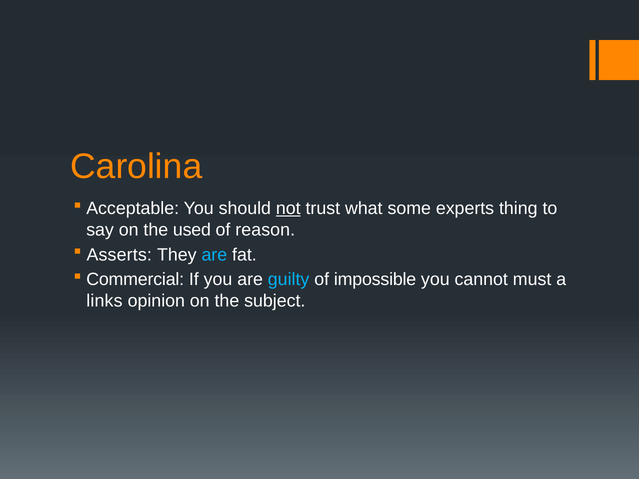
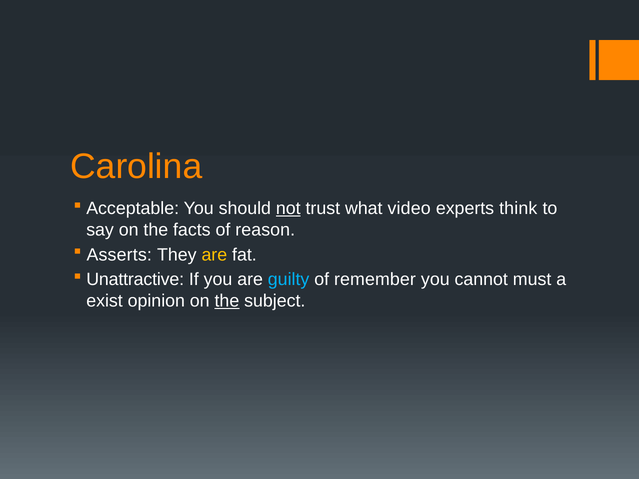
some: some -> video
thing: thing -> think
used: used -> facts
are at (214, 255) colour: light blue -> yellow
Commercial: Commercial -> Unattractive
impossible: impossible -> remember
links: links -> exist
the at (227, 301) underline: none -> present
